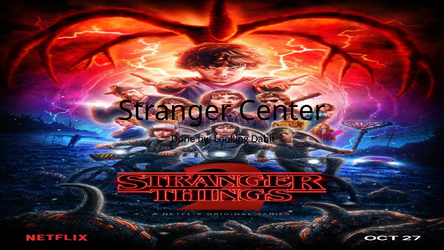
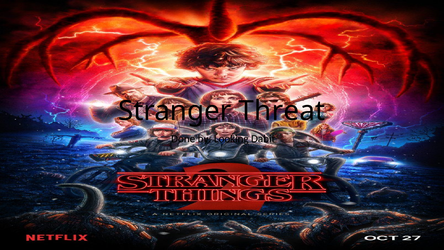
Center: Center -> Threat
